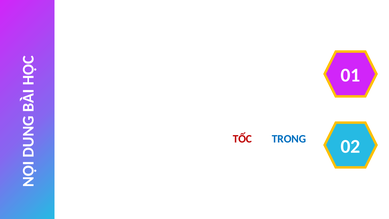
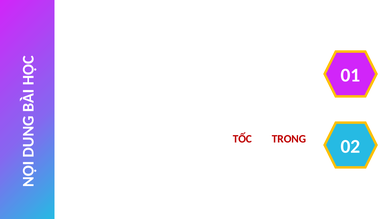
TRONG colour: blue -> red
